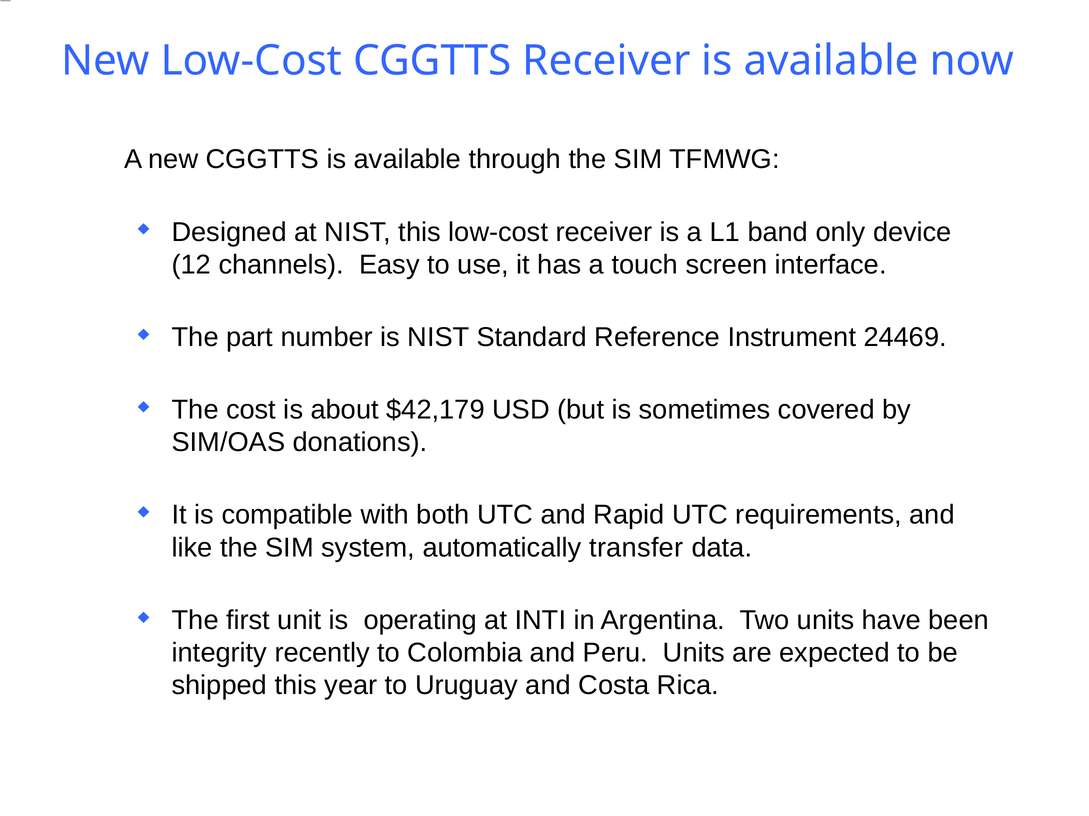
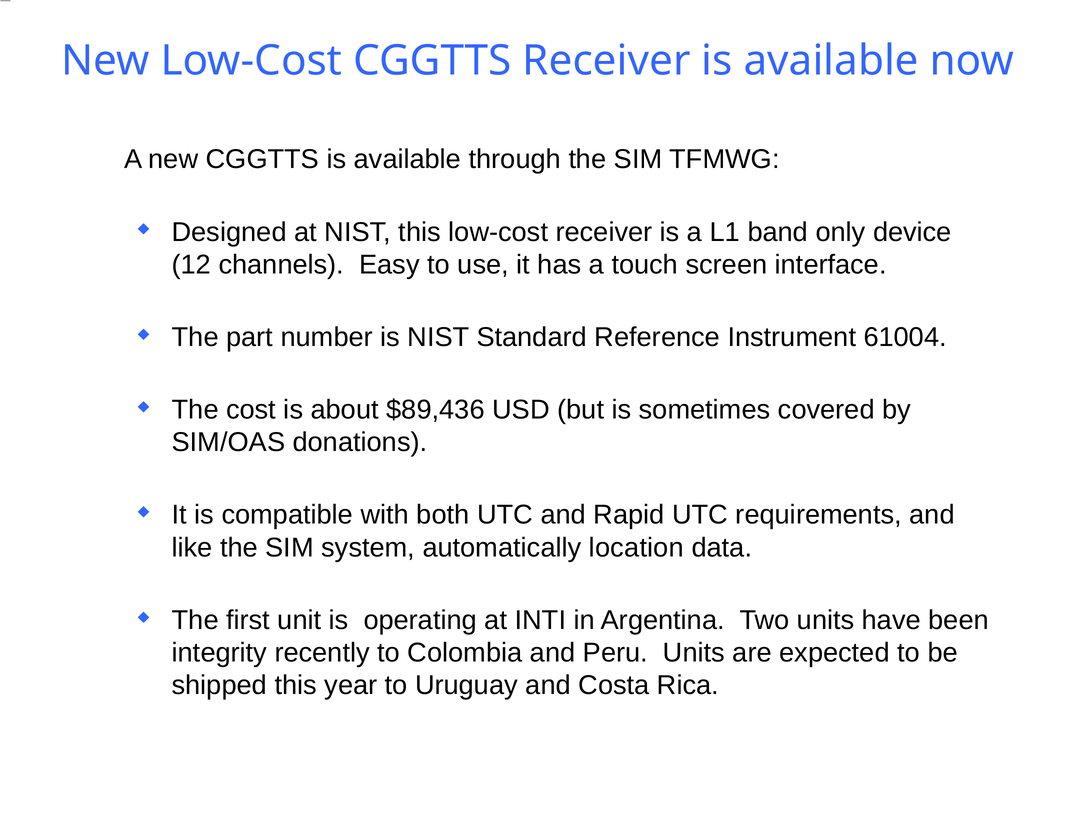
24469: 24469 -> 61004
$42,179: $42,179 -> $89,436
transfer: transfer -> location
